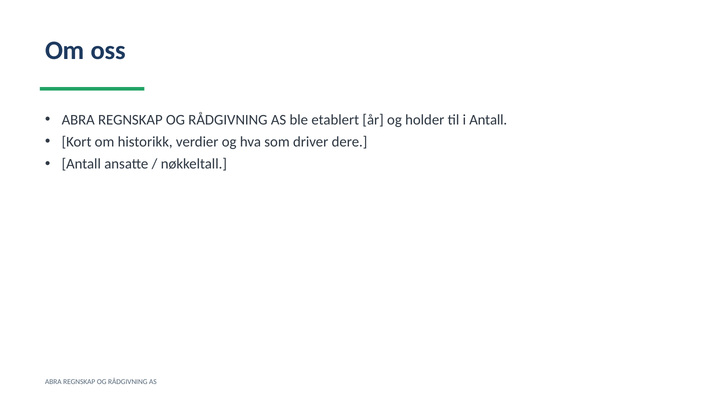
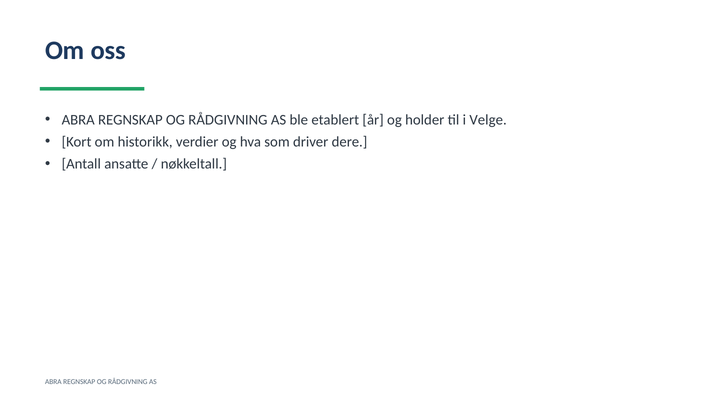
i Antall: Antall -> Velge
